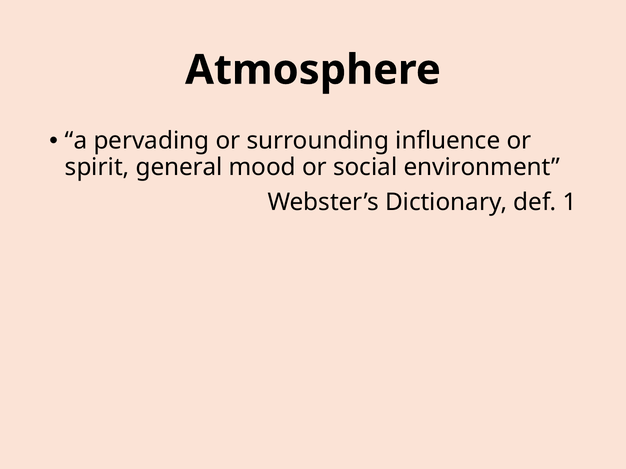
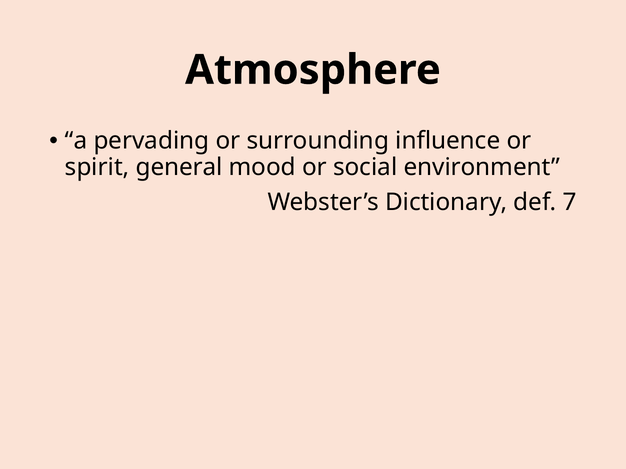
1: 1 -> 7
